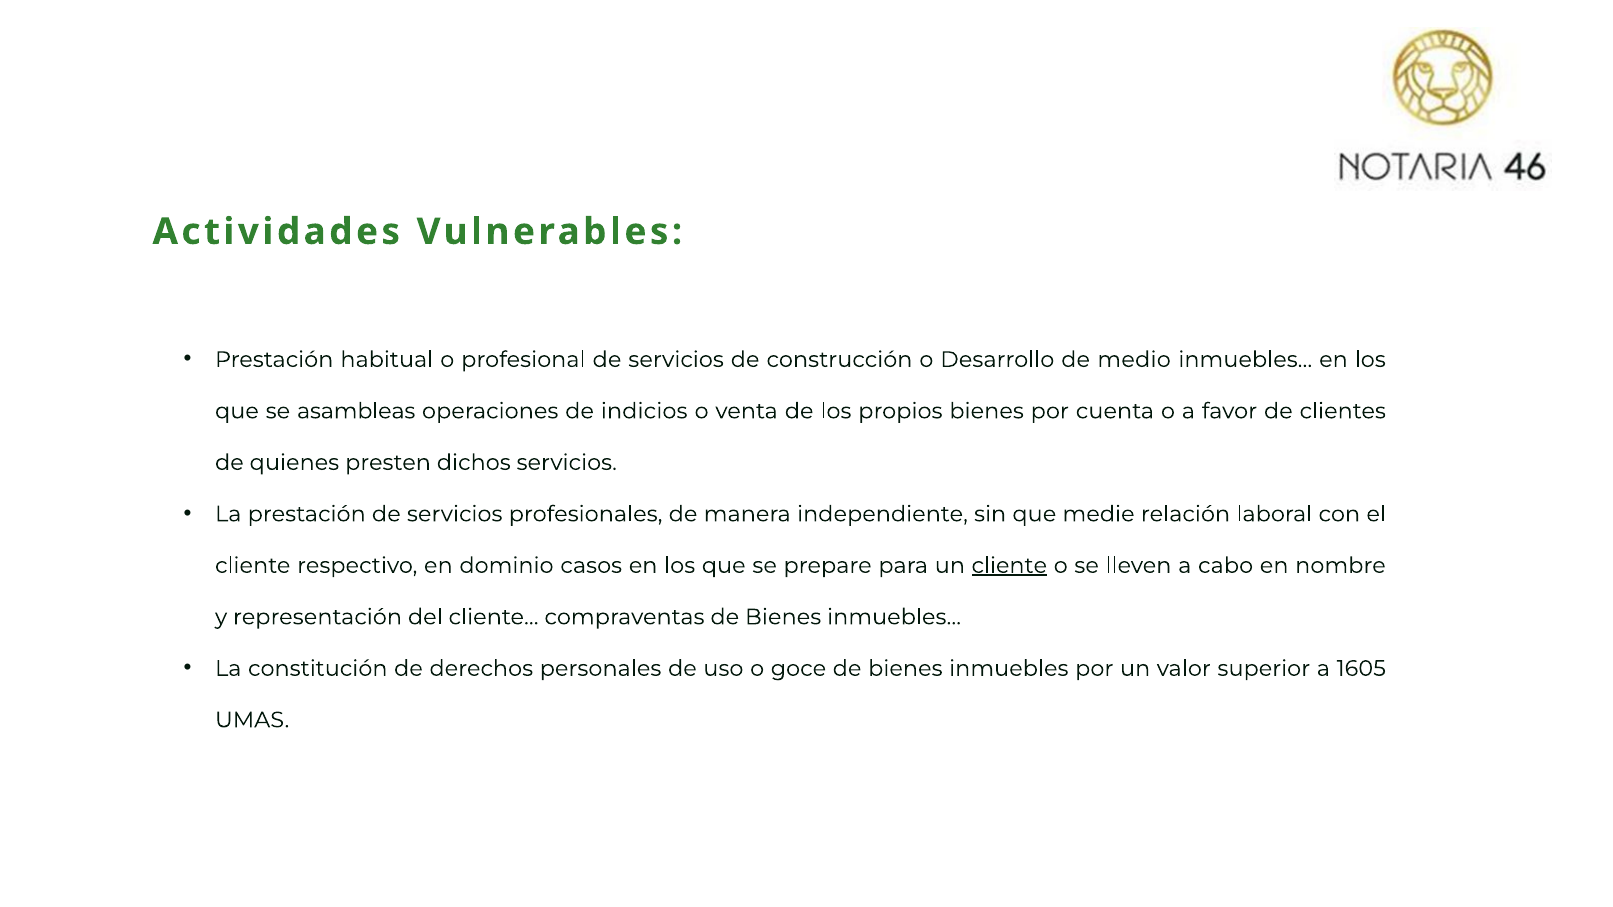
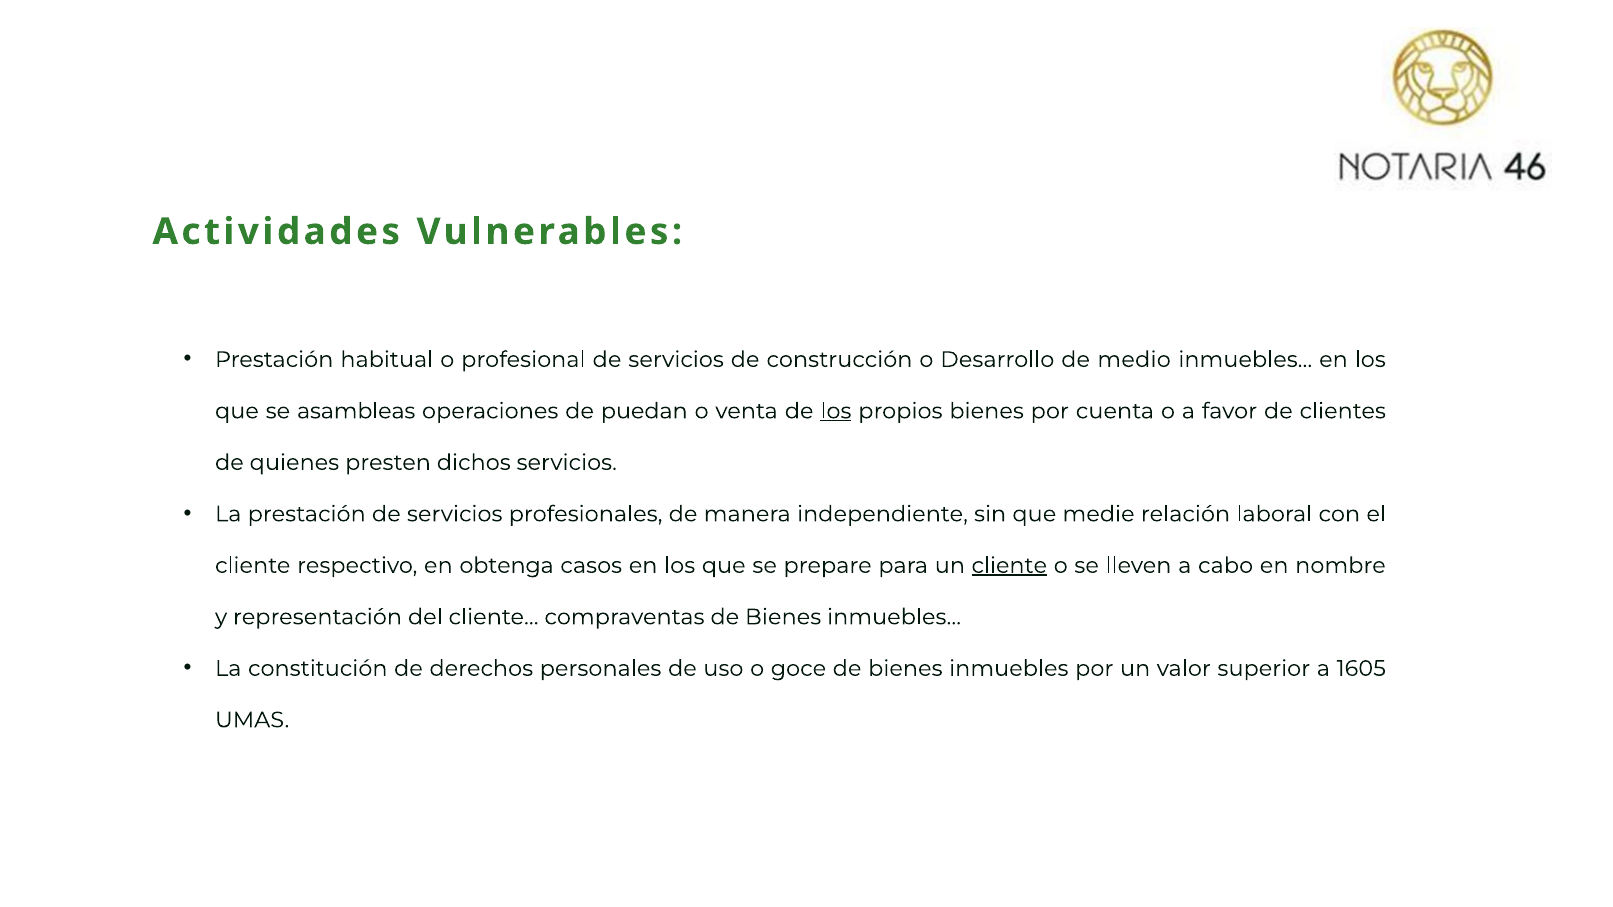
indicios: indicios -> puedan
los at (836, 411) underline: none -> present
dominio: dominio -> obtenga
